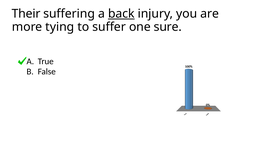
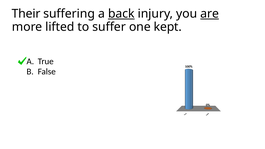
are underline: none -> present
tying: tying -> lifted
sure: sure -> kept
